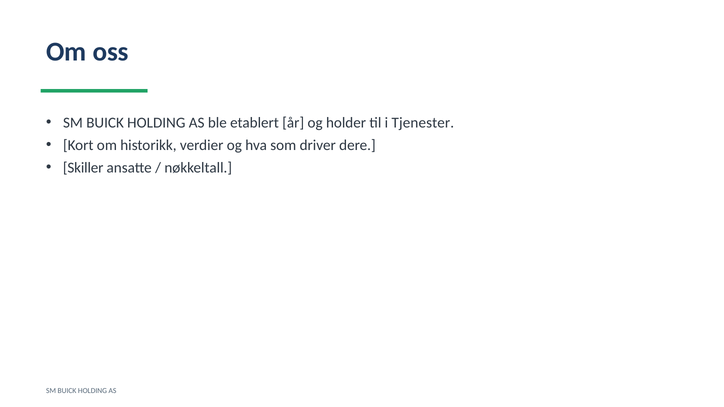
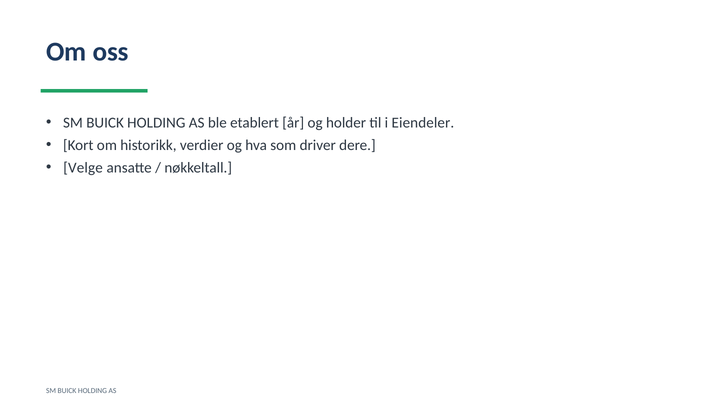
Tjenester: Tjenester -> Eiendeler
Skiller: Skiller -> Velge
